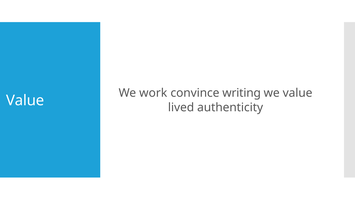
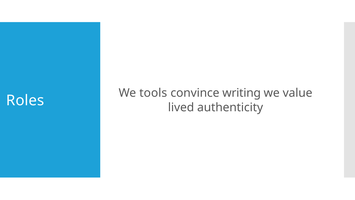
work: work -> tools
Value at (25, 100): Value -> Roles
